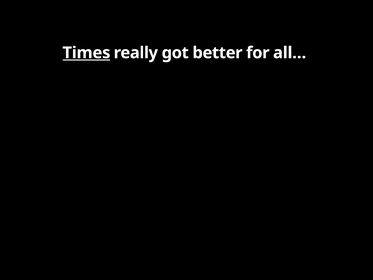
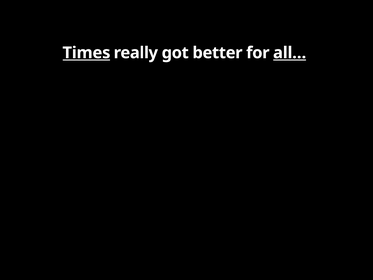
all… underline: none -> present
